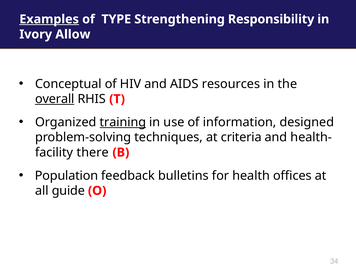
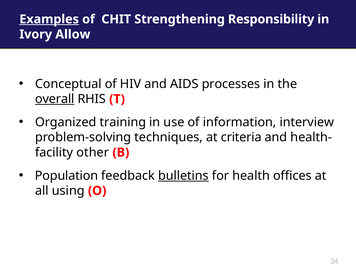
TYPE: TYPE -> CHIT
resources: resources -> processes
training underline: present -> none
designed: designed -> interview
there: there -> other
bulletins underline: none -> present
guide: guide -> using
